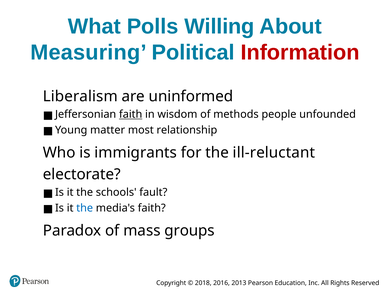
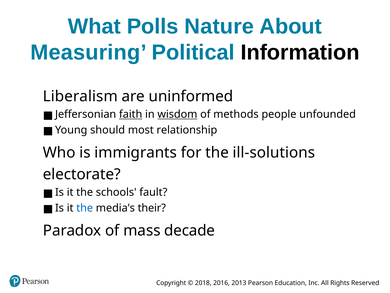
Willing: Willing -> Nature
Information colour: red -> black
wisdom underline: none -> present
matter: matter -> should
ill-reluctant: ill-reluctant -> ill-solutions
media's faith: faith -> their
groups: groups -> decade
